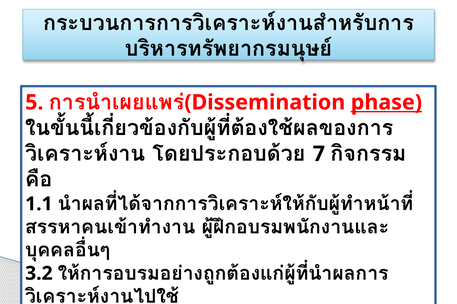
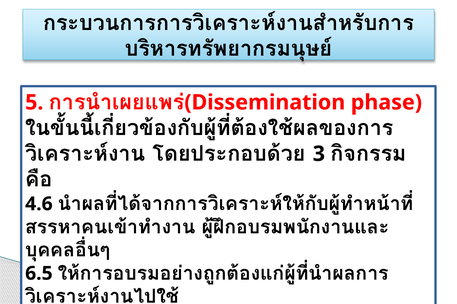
phase underline: present -> none
7: 7 -> 3
1.1: 1.1 -> 4.6
3.2: 3.2 -> 6.5
